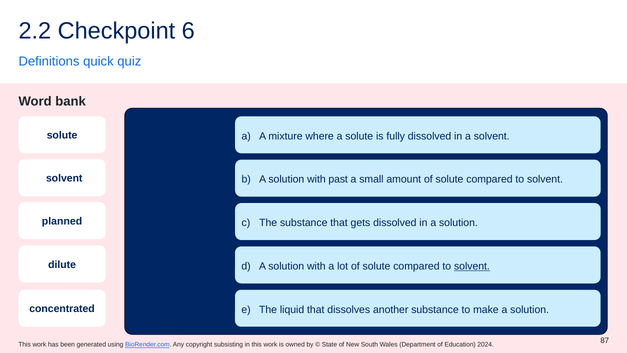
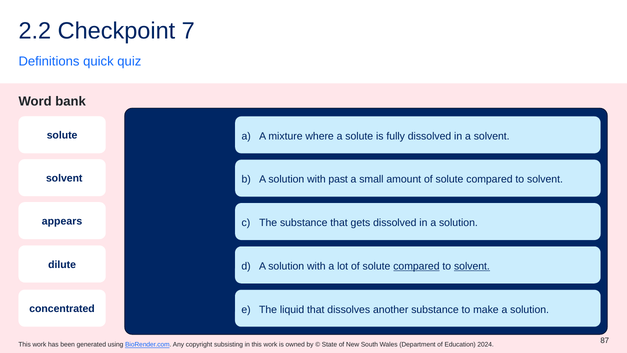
6: 6 -> 7
planned: planned -> appears
compared at (416, 266) underline: none -> present
